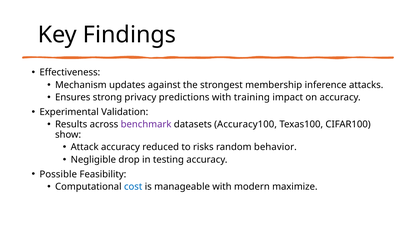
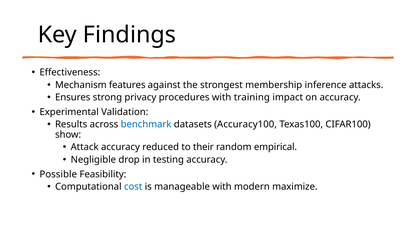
updates: updates -> features
predictions: predictions -> procedures
benchmark colour: purple -> blue
risks: risks -> their
behavior: behavior -> empirical
